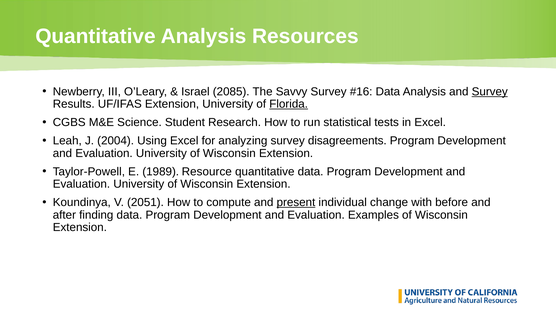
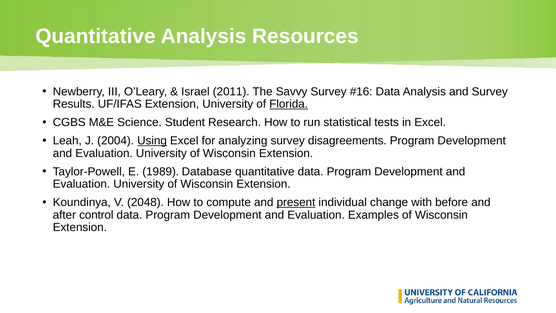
2085: 2085 -> 2011
Survey at (490, 92) underline: present -> none
Using underline: none -> present
Resource: Resource -> Database
2051: 2051 -> 2048
finding: finding -> control
